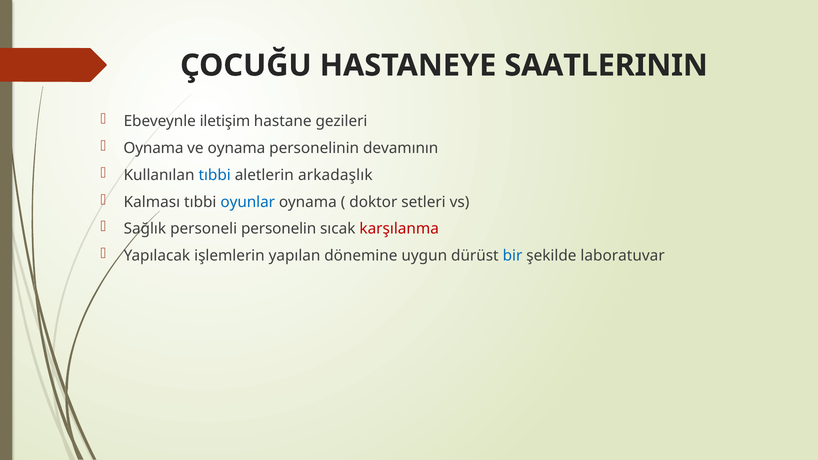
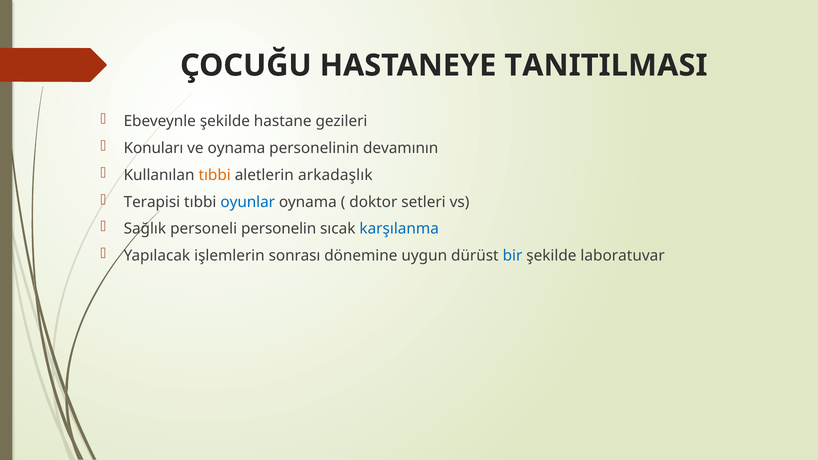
SAATLERININ: SAATLERININ -> TANITILMASI
Ebeveynle iletişim: iletişim -> şekilde
Oynama at (154, 148): Oynama -> Konuları
tıbbi at (215, 175) colour: blue -> orange
Kalması: Kalması -> Terapisi
karşılanma colour: red -> blue
yapılan: yapılan -> sonrası
